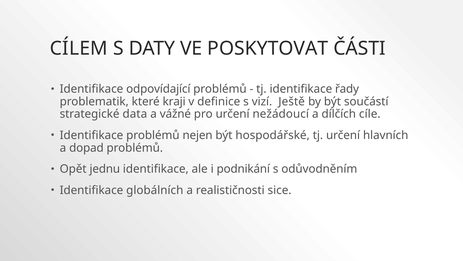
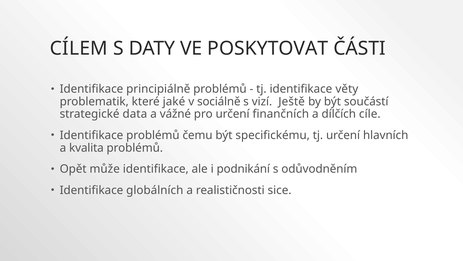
odpovídající: odpovídající -> principiálně
řady: řady -> věty
kraji: kraji -> jaké
definice: definice -> sociálně
nežádoucí: nežádoucí -> finančních
nejen: nejen -> čemu
hospodářské: hospodářské -> specifickému
dopad: dopad -> kvalita
jednu: jednu -> může
